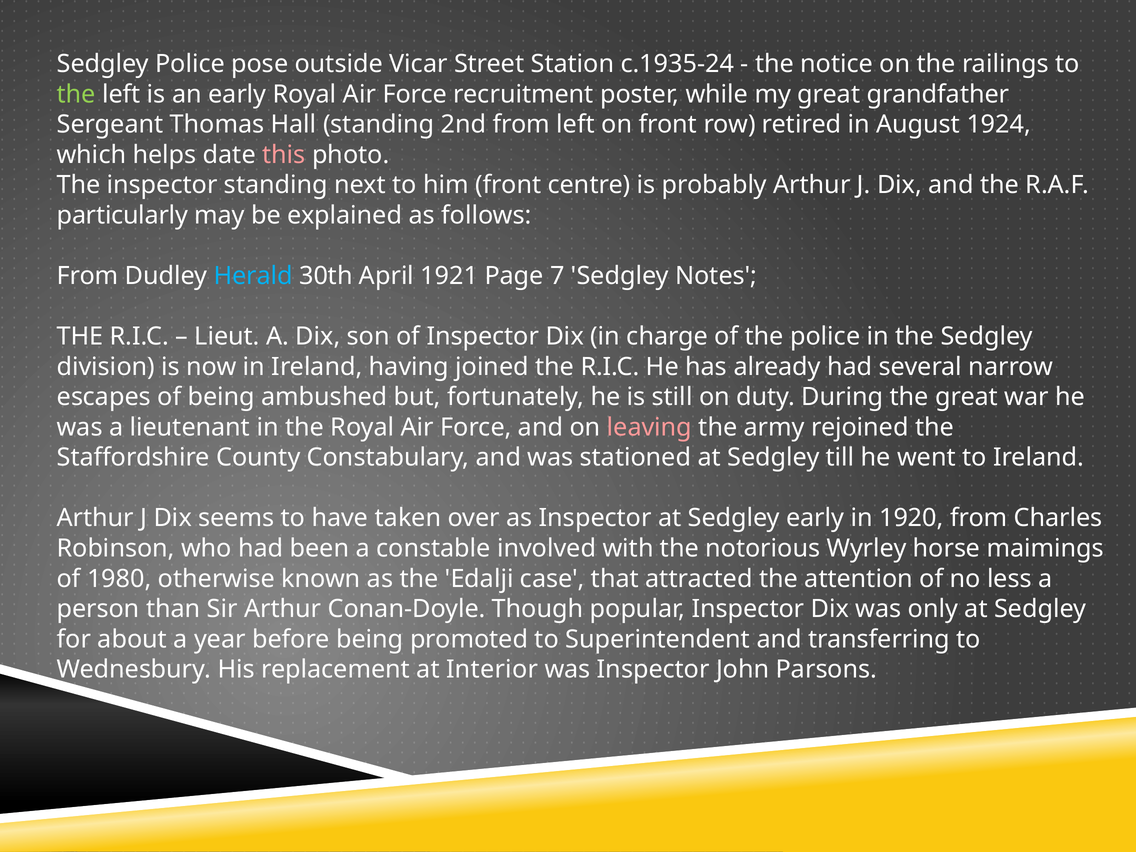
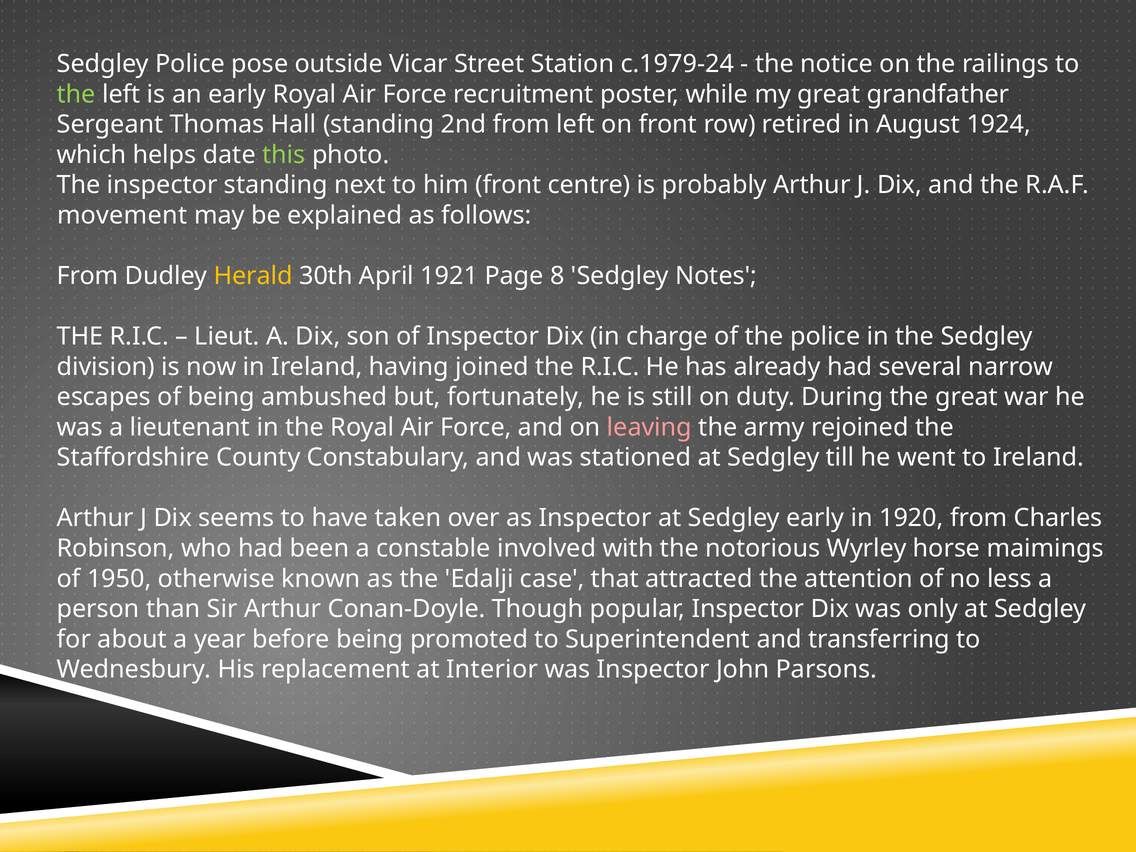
c.1935-24: c.1935-24 -> c.1979-24
this colour: pink -> light green
particularly: particularly -> movement
Herald colour: light blue -> yellow
7: 7 -> 8
1980: 1980 -> 1950
